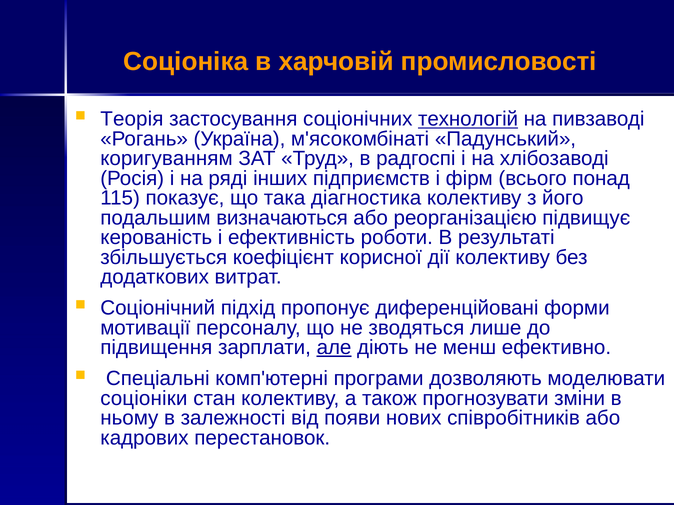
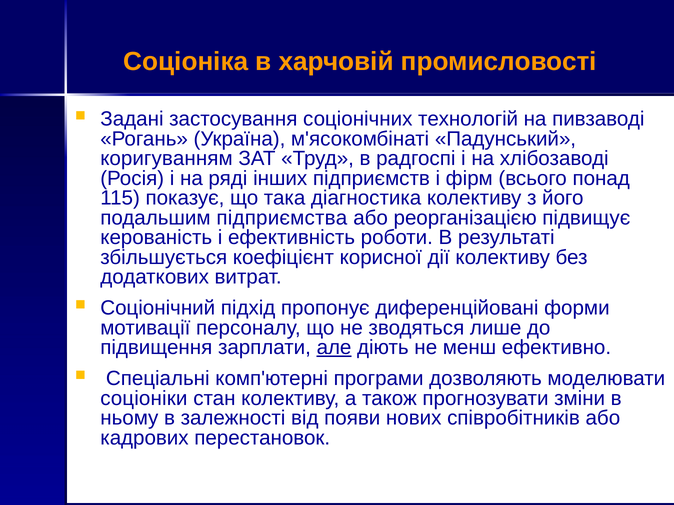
Теорія: Теорія -> Задані
технологій underline: present -> none
визначаються: визначаються -> підприємства
